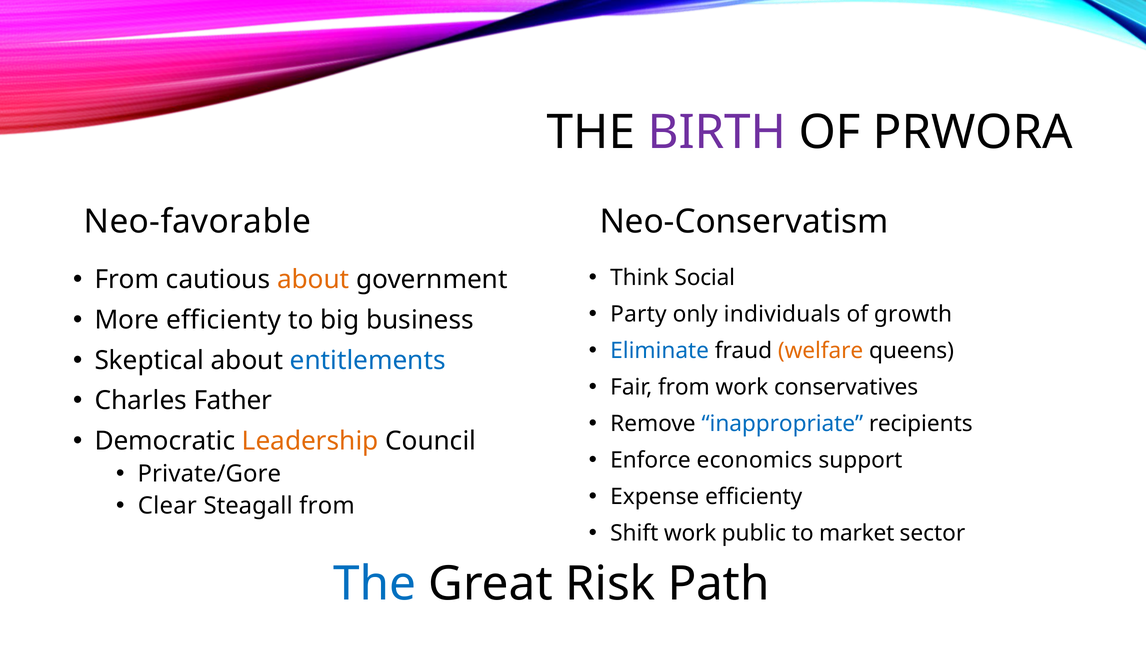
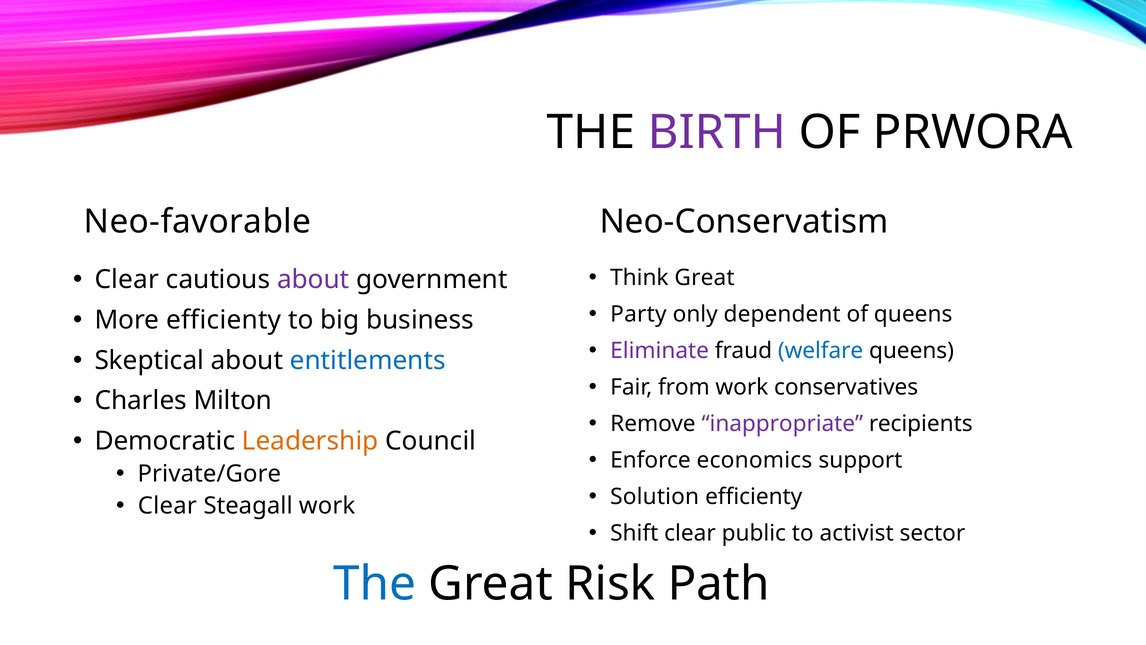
Think Social: Social -> Great
From at (127, 280): From -> Clear
about at (313, 280) colour: orange -> purple
individuals: individuals -> dependent
of growth: growth -> queens
Eliminate colour: blue -> purple
welfare colour: orange -> blue
Father: Father -> Milton
inappropriate colour: blue -> purple
Expense: Expense -> Solution
Steagall from: from -> work
Shift work: work -> clear
market: market -> activist
